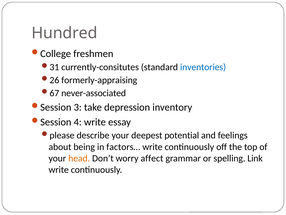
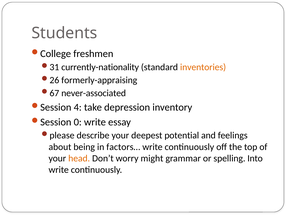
Hundred: Hundred -> Students
currently-consitutes: currently-consitutes -> currently-nationality
inventories colour: blue -> orange
3: 3 -> 4
4: 4 -> 0
affect: affect -> might
Link: Link -> Into
